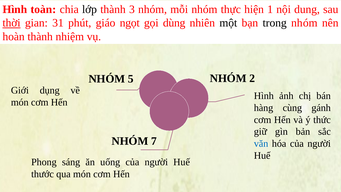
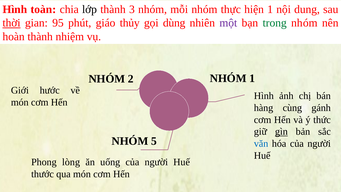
31: 31 -> 95
ngọt: ngọt -> thủy
một colour: black -> purple
trong colour: black -> green
NHÓM 2: 2 -> 1
5: 5 -> 2
dụng: dụng -> hước
gìn underline: none -> present
7: 7 -> 5
sáng: sáng -> lòng
